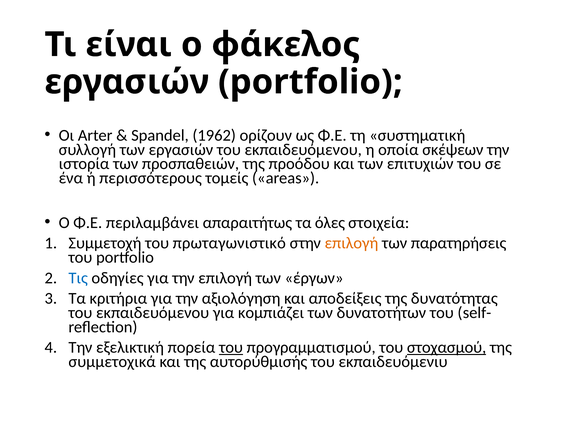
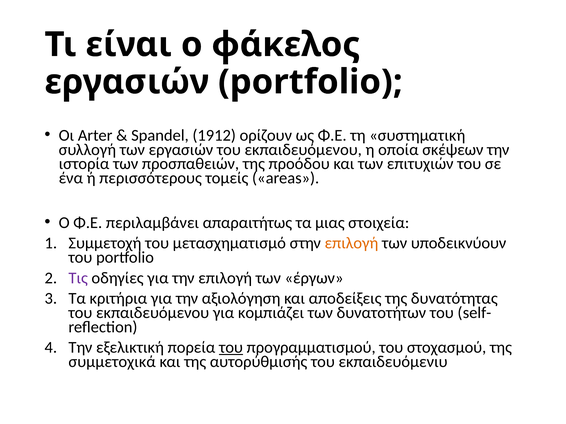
1962: 1962 -> 1912
όλες: όλες -> μιας
πρωταγωνιστικό: πρωταγωνιστικό -> μετασχηματισμό
παρατηρήσεις: παρατηρήσεις -> υποδεικνύουν
Τις colour: blue -> purple
στοχασμού underline: present -> none
